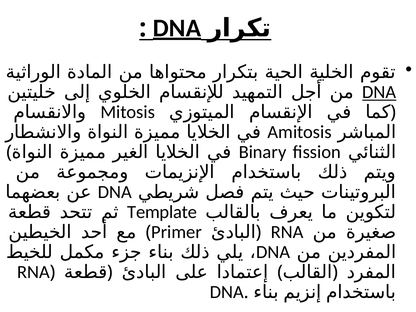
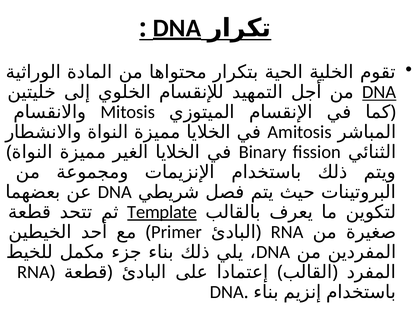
Template underline: none -> present
